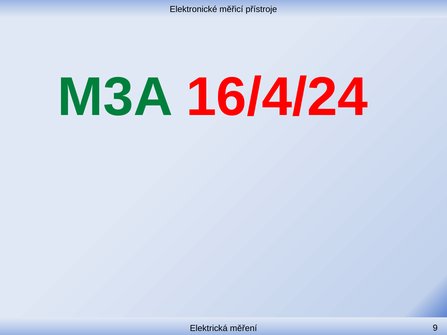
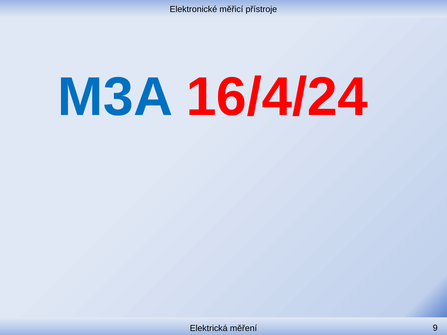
M3A colour: green -> blue
